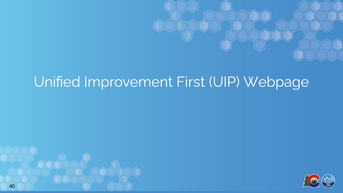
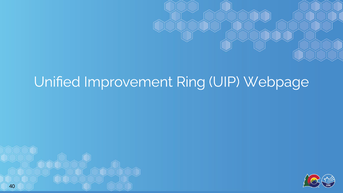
First: First -> Ring
